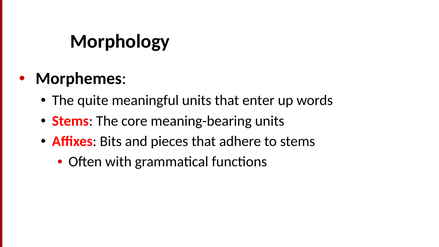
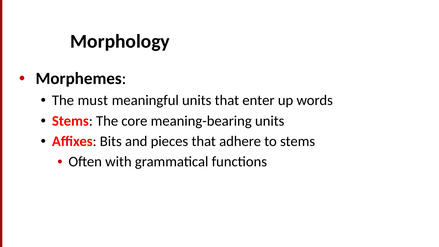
quite: quite -> must
